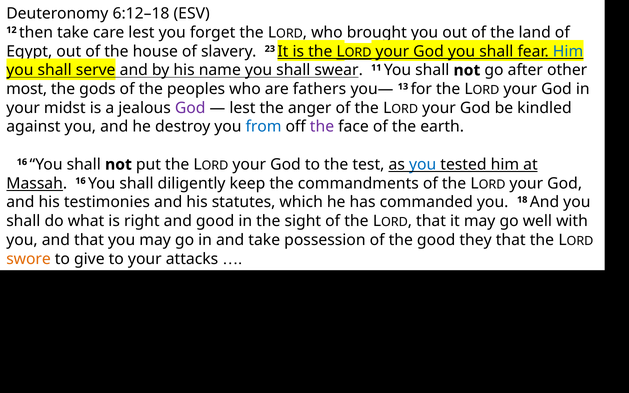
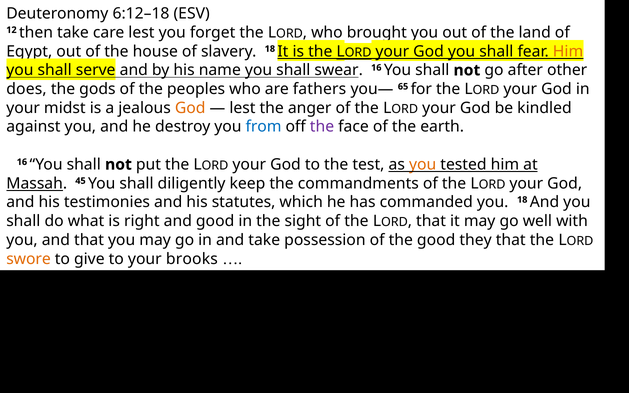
slavery 23: 23 -> 18
Him at (568, 51) colour: blue -> orange
swear 11: 11 -> 16
most: most -> does
13: 13 -> 65
God at (190, 108) colour: purple -> orange
you at (423, 165) colour: blue -> orange
Massah 16: 16 -> 45
attacks: attacks -> brooks
